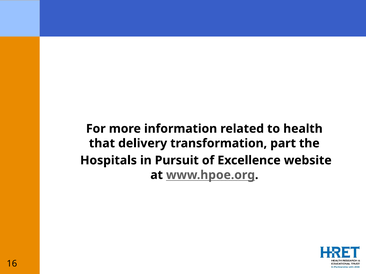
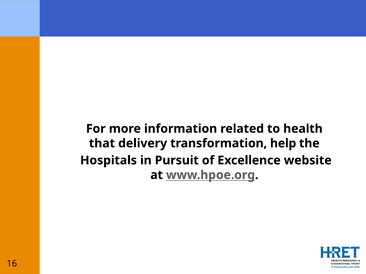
part: part -> help
